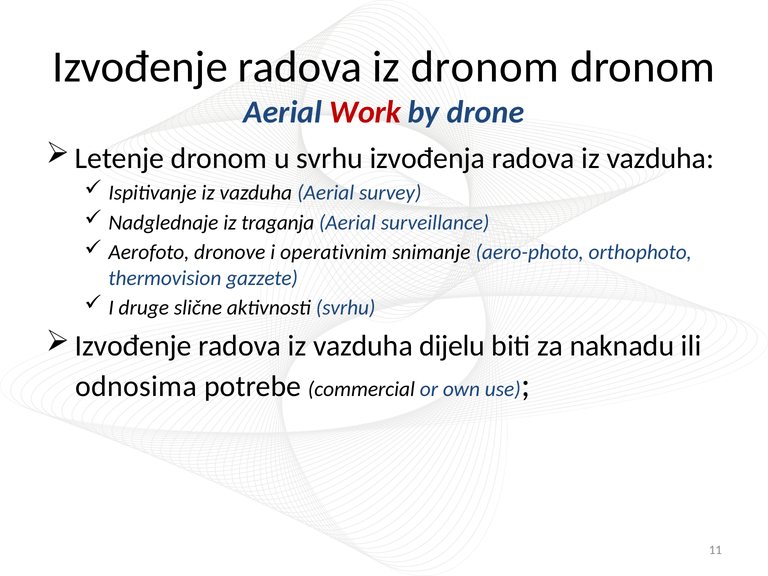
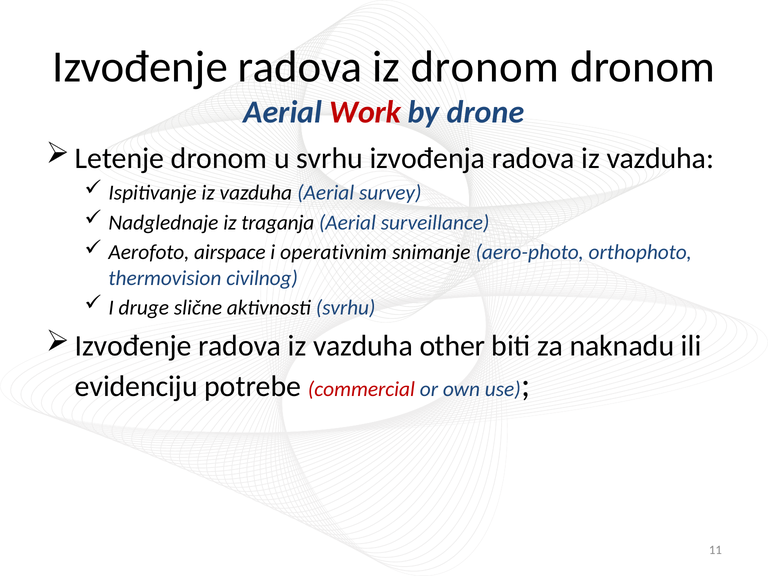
dronove: dronove -> airspace
gazzete: gazzete -> civilnog
dijelu: dijelu -> other
odnosima: odnosima -> evidenciju
commercial colour: black -> red
